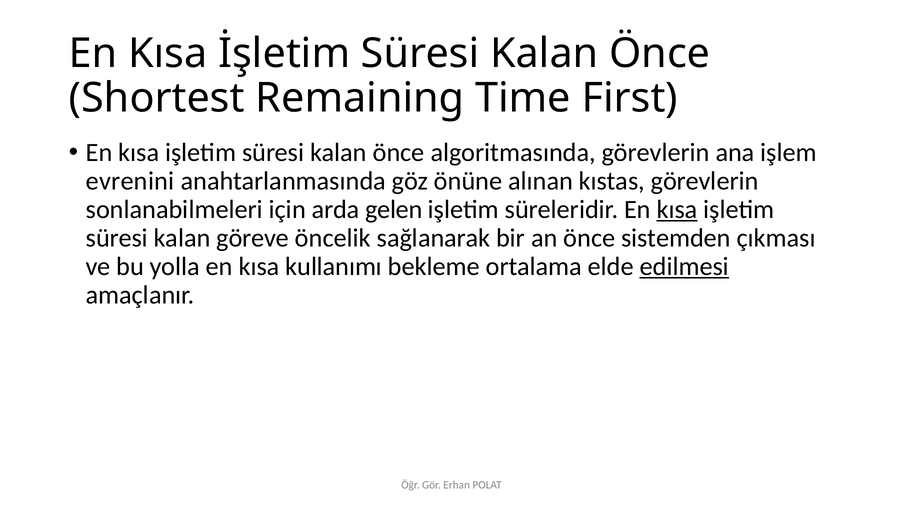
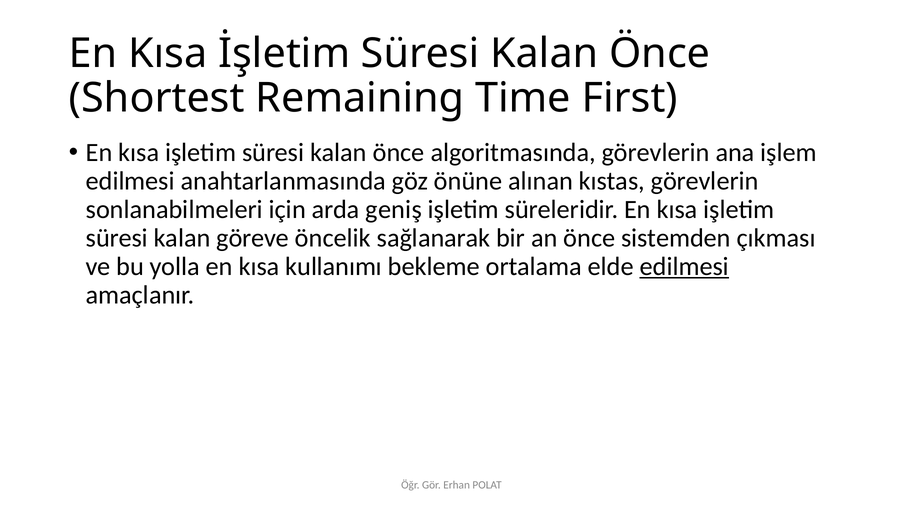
evrenini at (130, 181): evrenini -> edilmesi
gelen: gelen -> geniş
kısa at (677, 210) underline: present -> none
